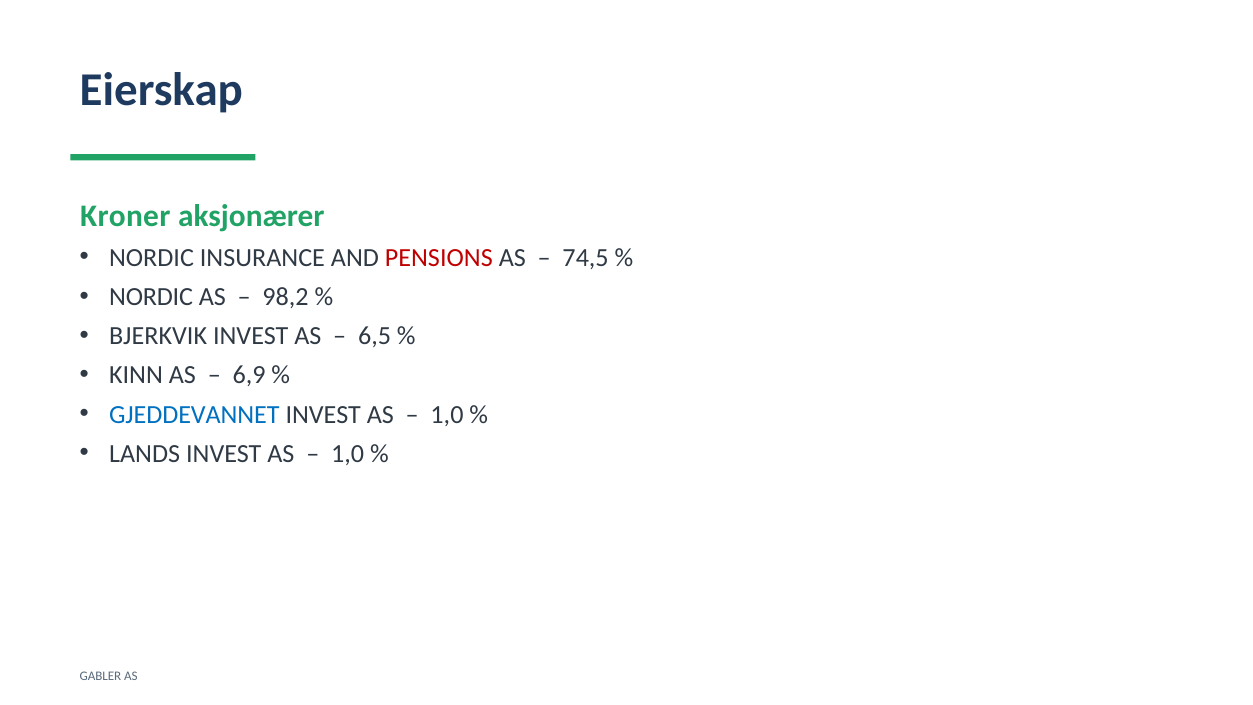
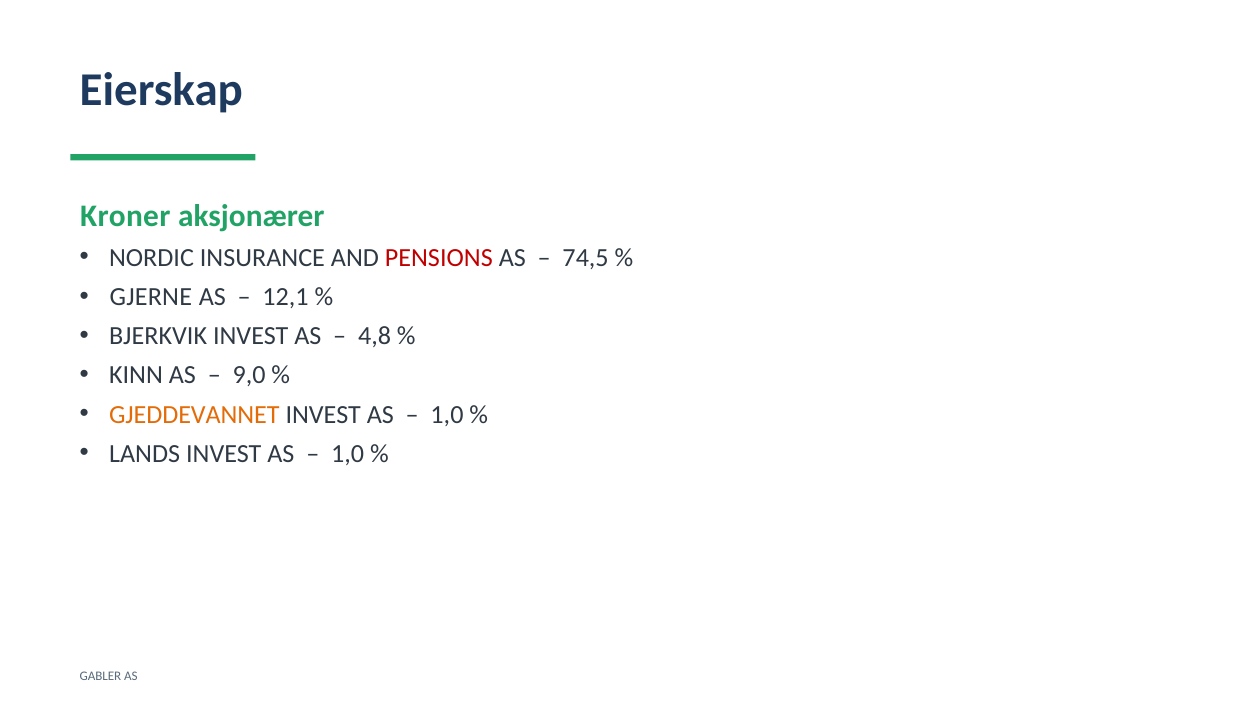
NORDIC at (151, 297): NORDIC -> GJERNE
98,2: 98,2 -> 12,1
6,5: 6,5 -> 4,8
6,9: 6,9 -> 9,0
GJEDDEVANNET colour: blue -> orange
